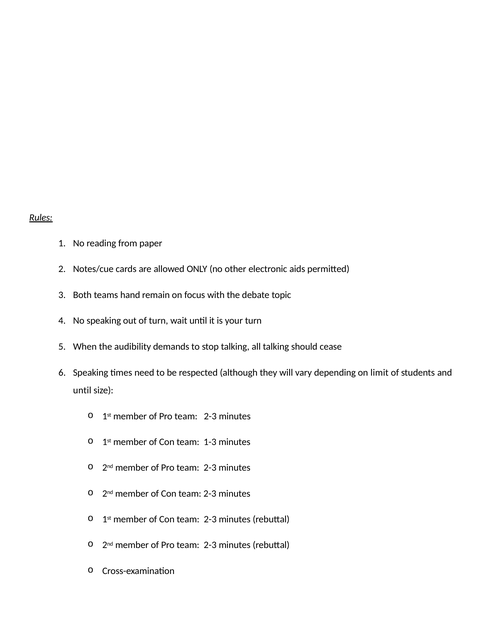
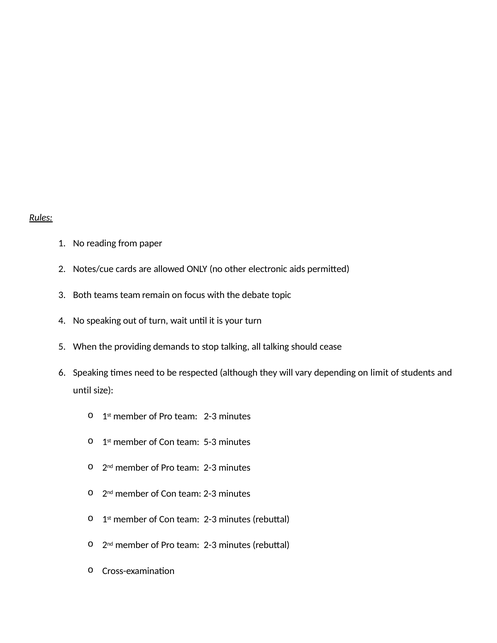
teams hand: hand -> team
audibility: audibility -> providing
1-3: 1-3 -> 5-3
